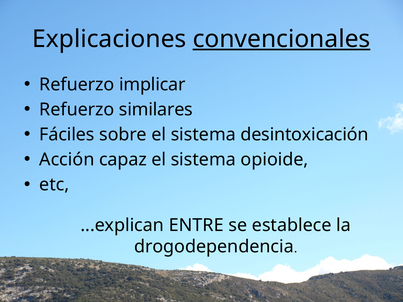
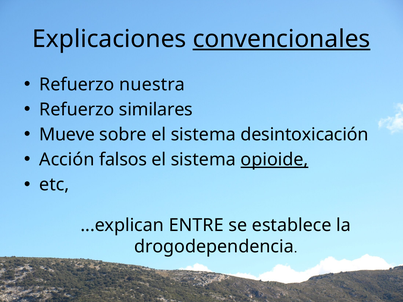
implicar: implicar -> nuestra
Fáciles: Fáciles -> Mueve
capaz: capaz -> falsos
opioide underline: none -> present
